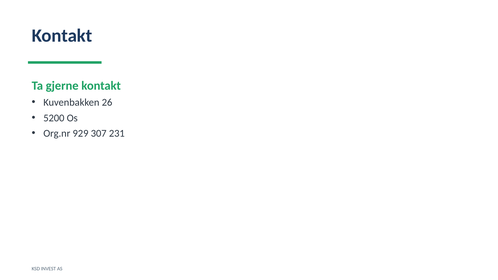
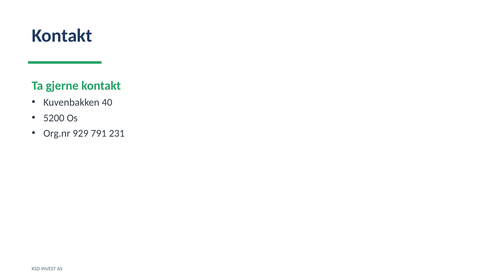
26: 26 -> 40
307: 307 -> 791
